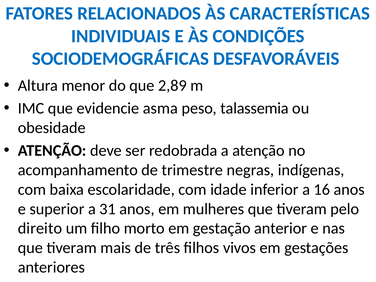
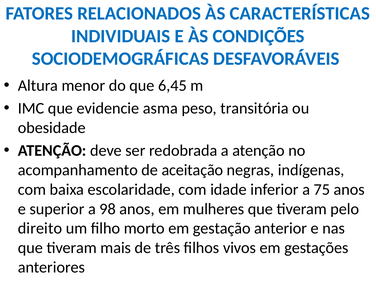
2,89: 2,89 -> 6,45
talassemia: talassemia -> transitória
trimestre: trimestre -> aceitação
16: 16 -> 75
31: 31 -> 98
